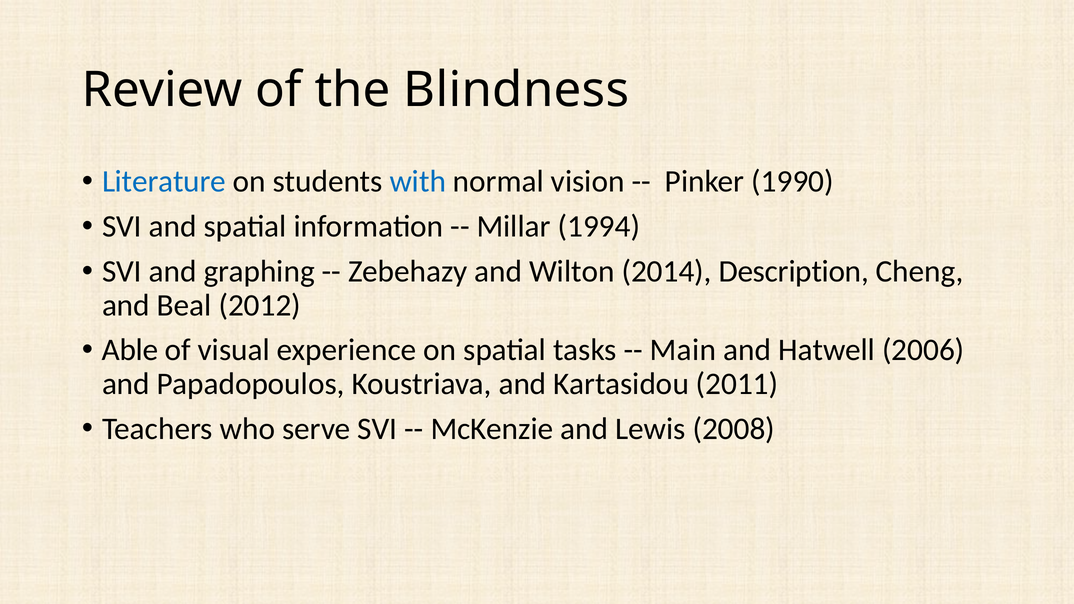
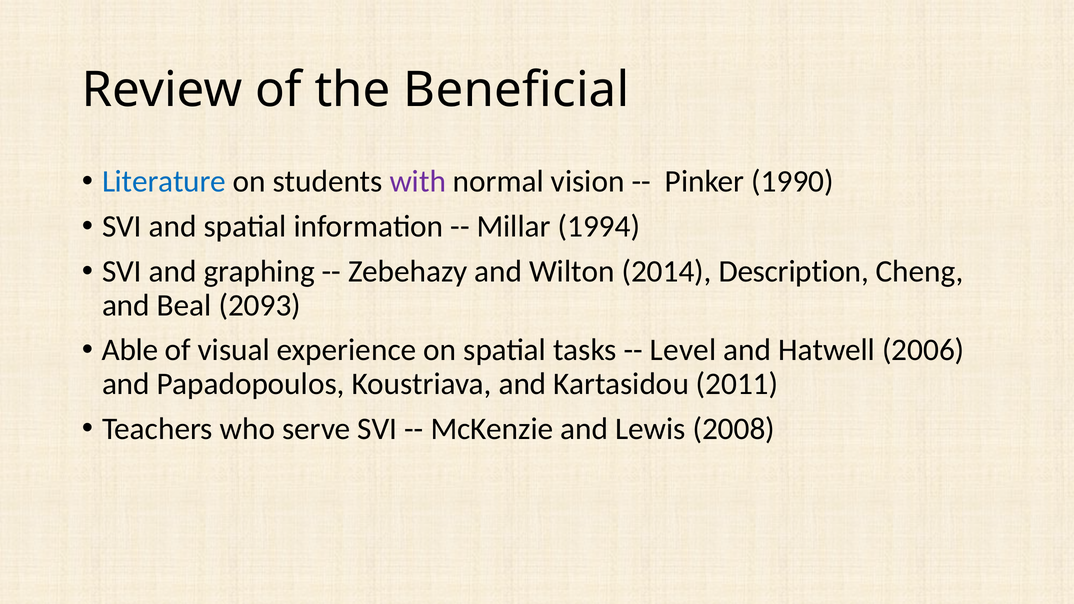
Blindness: Blindness -> Beneficial
with colour: blue -> purple
2012: 2012 -> 2093
Main: Main -> Level
